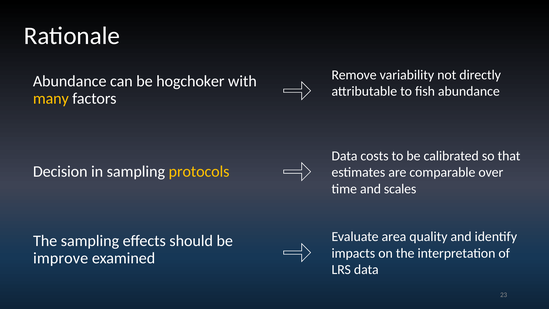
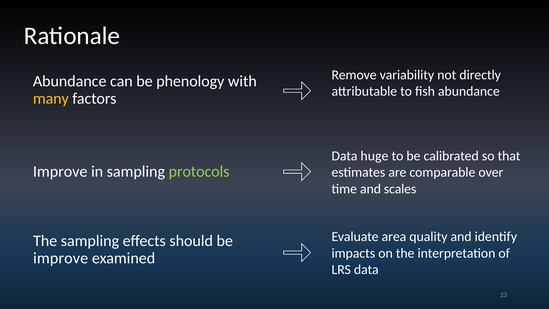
hogchoker: hogchoker -> phenology
costs: costs -> huge
Decision at (60, 171): Decision -> Improve
protocols colour: yellow -> light green
